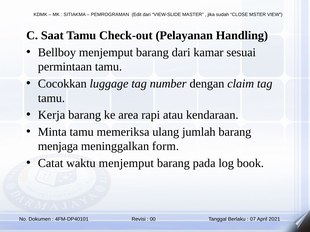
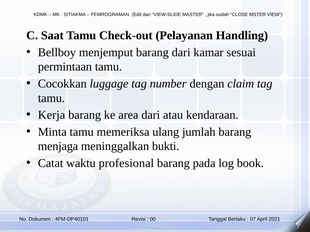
area rapi: rapi -> dari
form: form -> bukti
waktu menjemput: menjemput -> profesional
